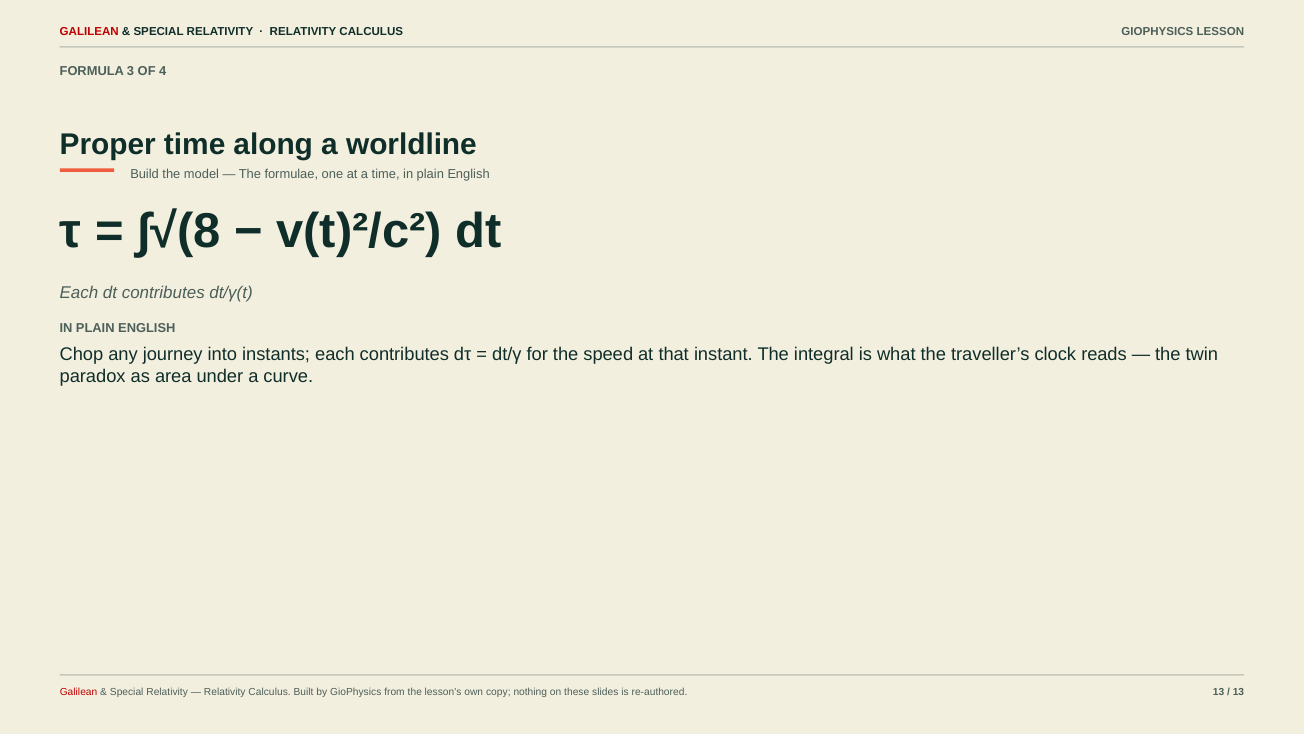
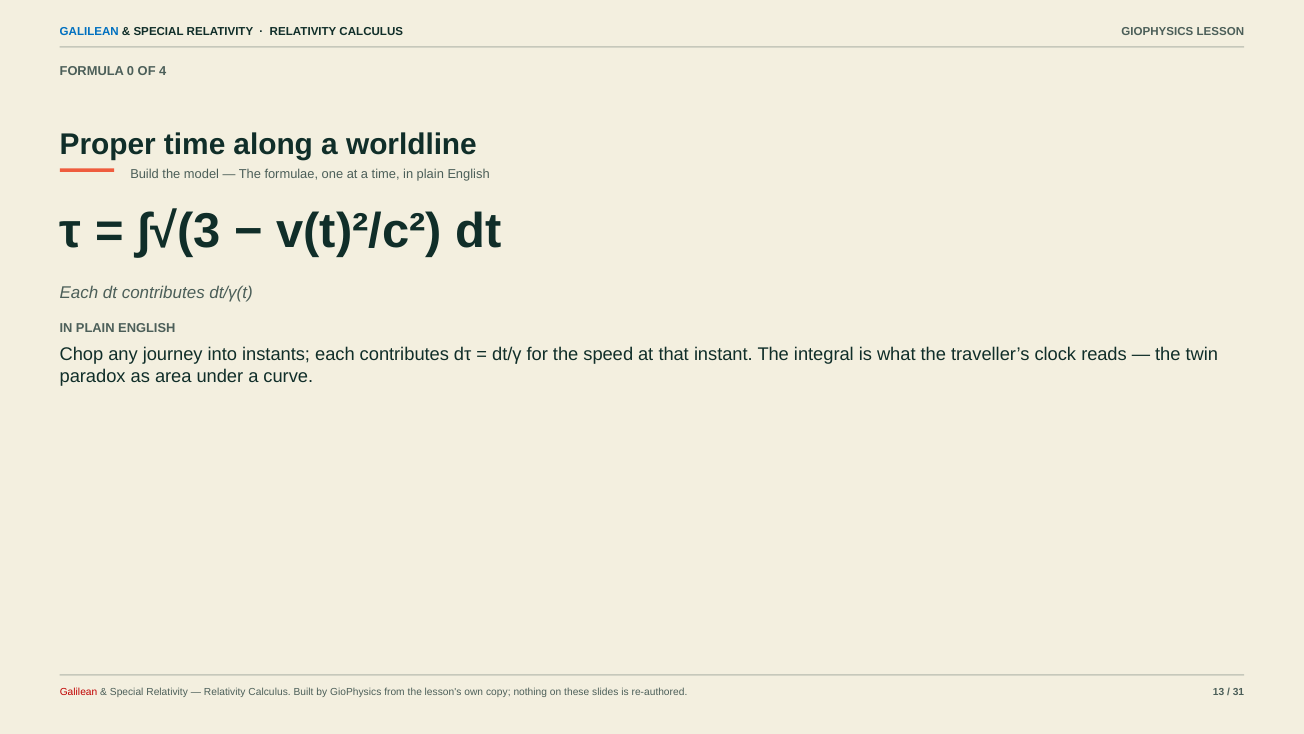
GALILEAN at (89, 32) colour: red -> blue
3: 3 -> 0
∫√(8: ∫√(8 -> ∫√(3
13 at (1238, 691): 13 -> 31
